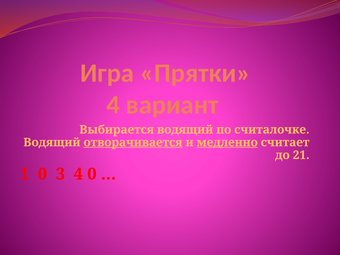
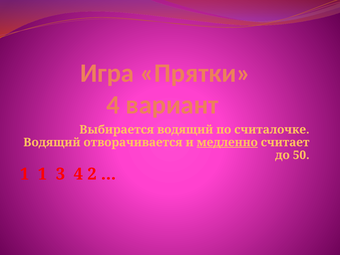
отворачивается underline: present -> none
21: 21 -> 50
1 0: 0 -> 1
4 0: 0 -> 2
